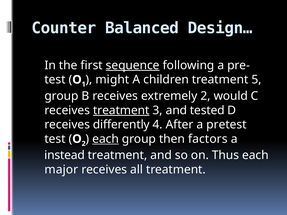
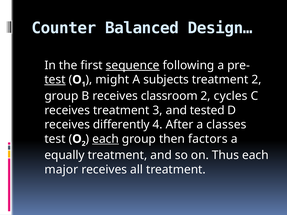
test at (55, 80) underline: none -> present
children: children -> subjects
treatment 5: 5 -> 2
extremely: extremely -> classroom
would: would -> cycles
treatment at (121, 110) underline: present -> none
pretest: pretest -> classes
instead: instead -> equally
